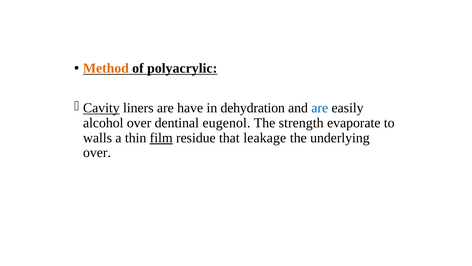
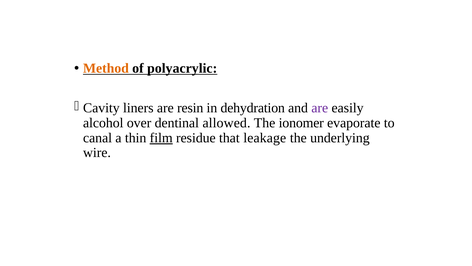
Cavity underline: present -> none
have: have -> resin
are at (320, 108) colour: blue -> purple
eugenol: eugenol -> allowed
strength: strength -> ionomer
walls: walls -> canal
over at (97, 152): over -> wire
